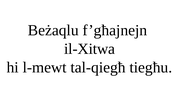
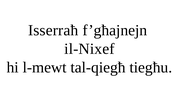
Beżaqlu: Beżaqlu -> Isserraħ
il-Xitwa: il-Xitwa -> il-Nixef
